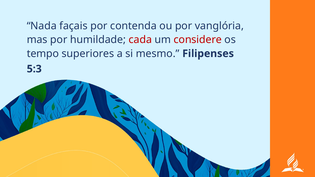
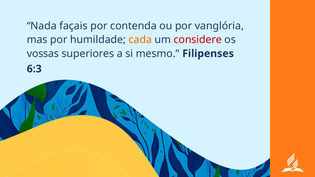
cada colour: red -> orange
tempo: tempo -> vossas
5:3: 5:3 -> 6:3
